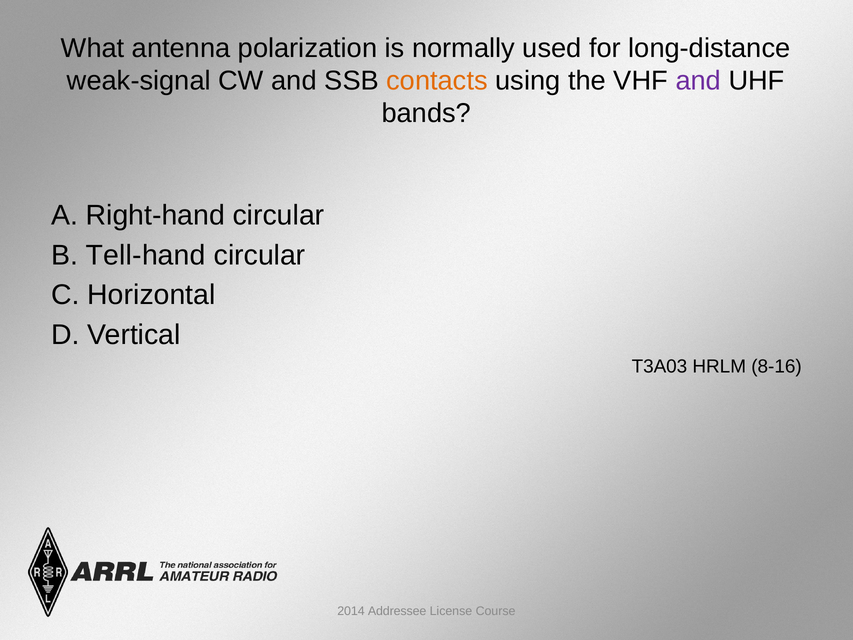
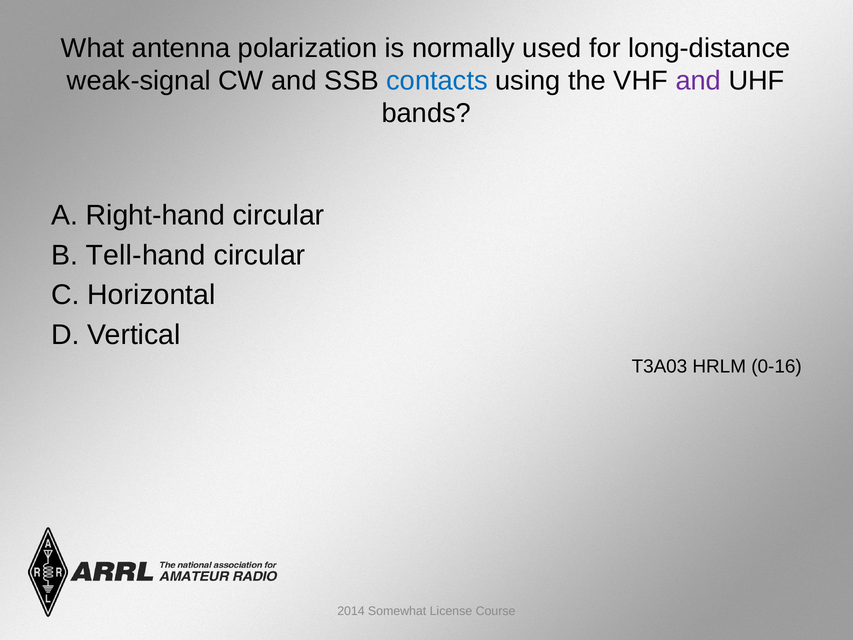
contacts colour: orange -> blue
8-16: 8-16 -> 0-16
Addressee: Addressee -> Somewhat
